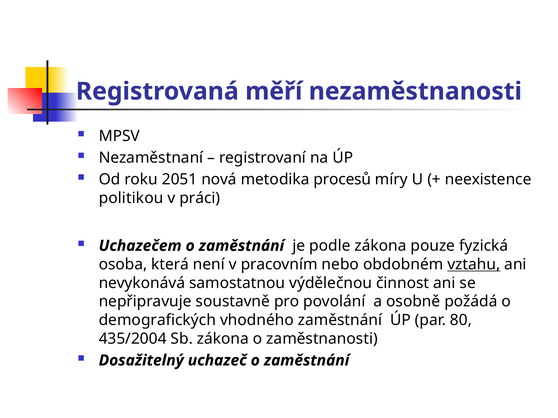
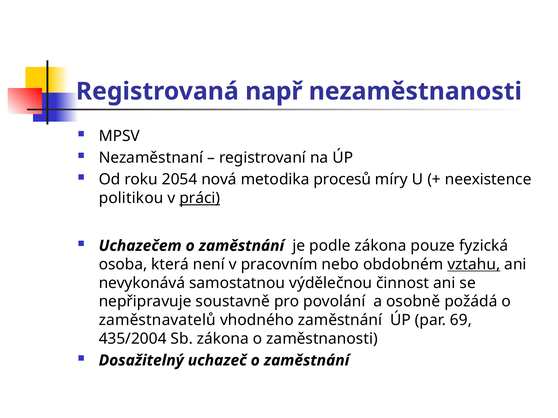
měří: měří -> např
2051: 2051 -> 2054
práci underline: none -> present
demografických: demografických -> zaměstnavatelů
80: 80 -> 69
